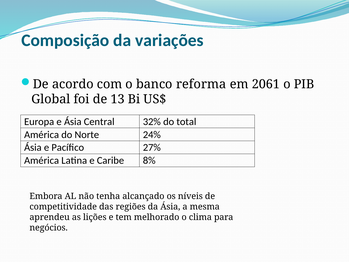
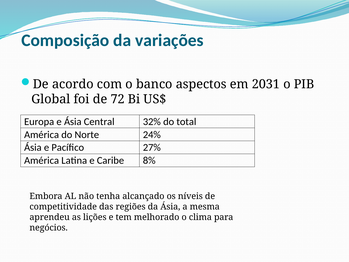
reforma: reforma -> aspectos
2061: 2061 -> 2031
13: 13 -> 72
